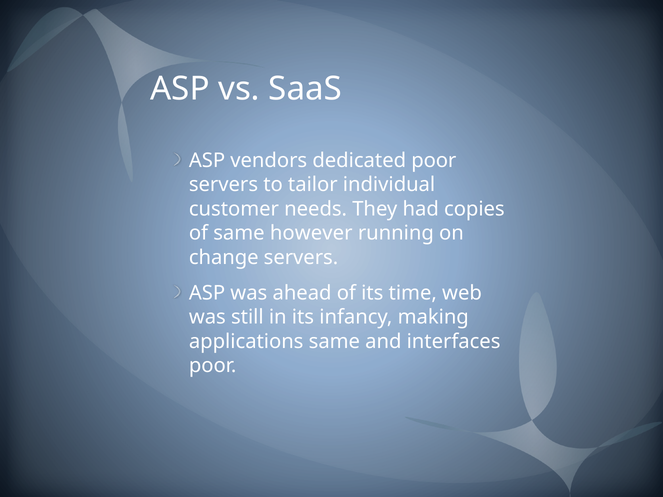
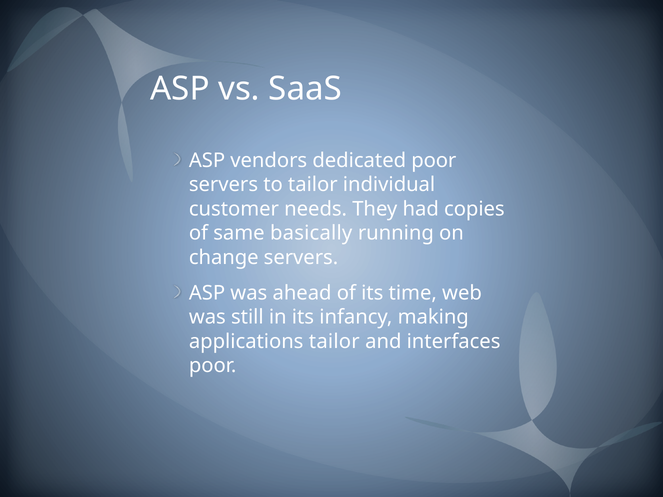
however: however -> basically
applications same: same -> tailor
